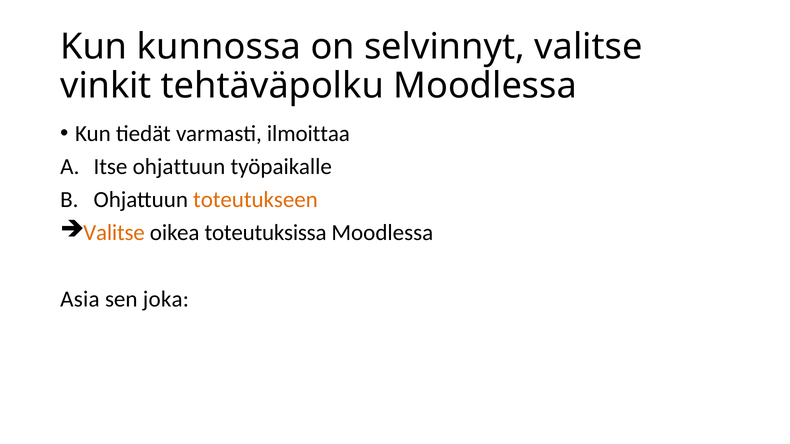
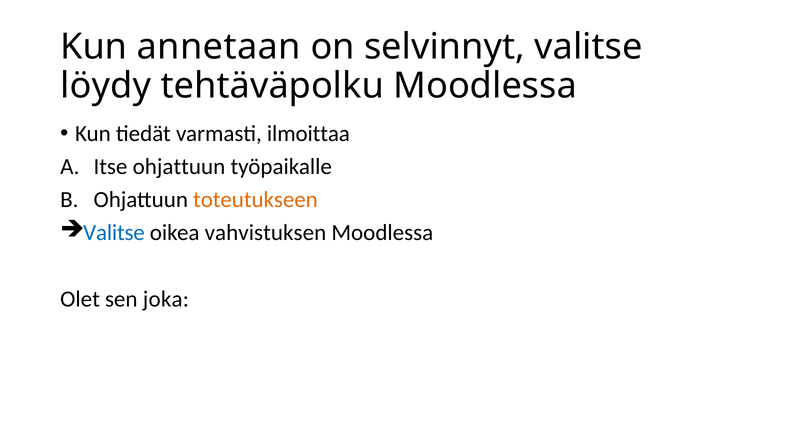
kunnossa: kunnossa -> annetaan
vinkit: vinkit -> löydy
Valitse at (114, 233) colour: orange -> blue
toteutuksissa: toteutuksissa -> vahvistuksen
Asia: Asia -> Olet
